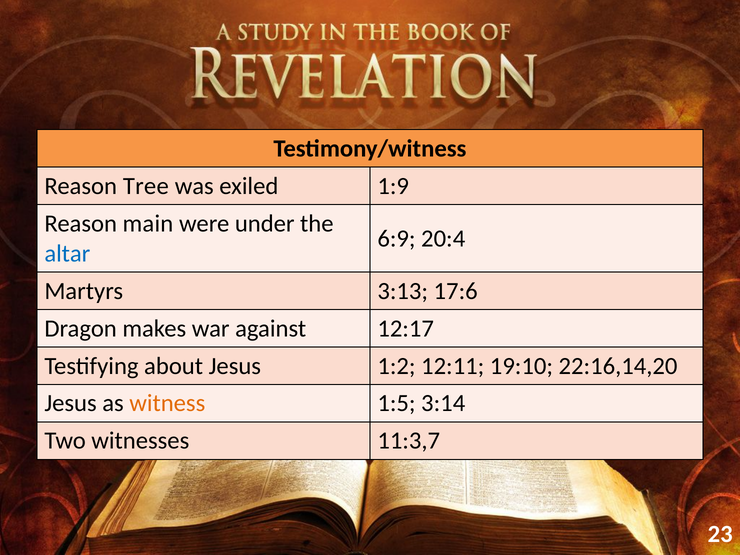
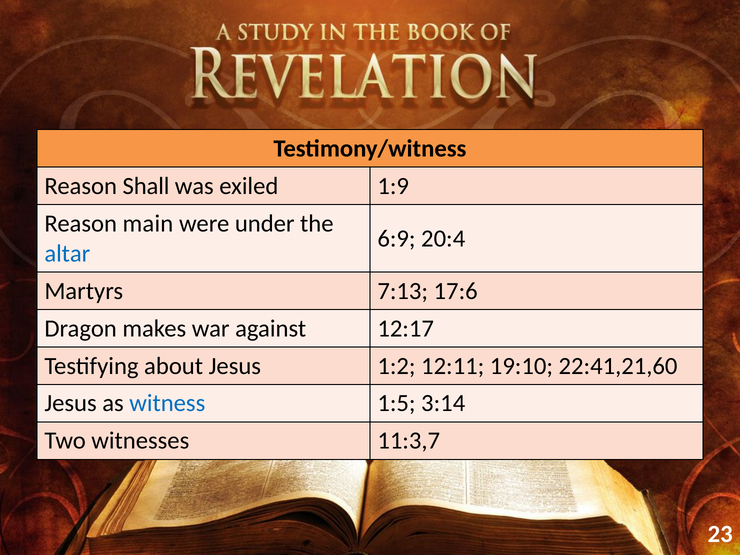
Tree: Tree -> Shall
3:13: 3:13 -> 7:13
22:16,14,20: 22:16,14,20 -> 22:41,21,60
witness colour: orange -> blue
